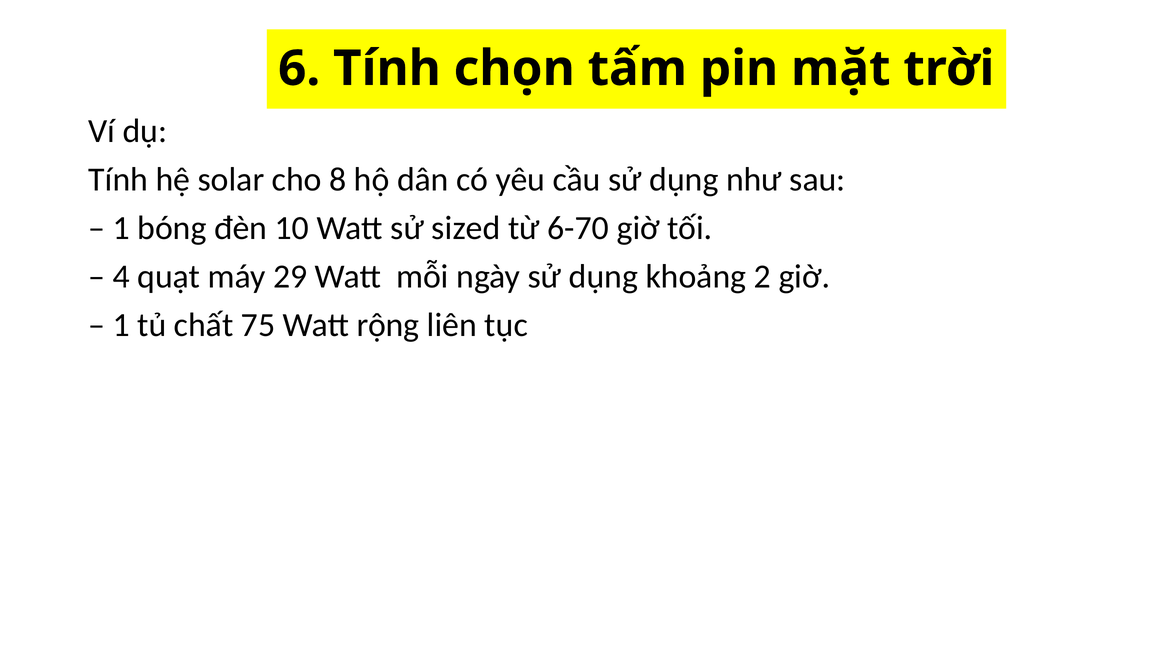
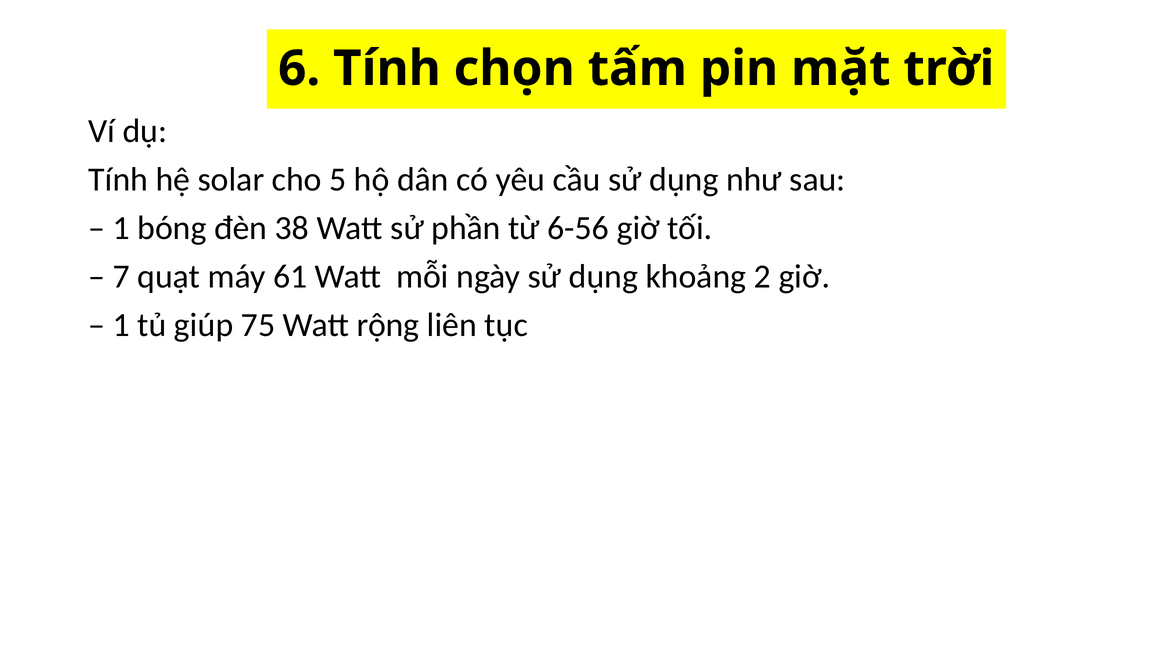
8: 8 -> 5
10: 10 -> 38
sized: sized -> phần
6-70: 6-70 -> 6-56
4: 4 -> 7
29: 29 -> 61
chất: chất -> giúp
